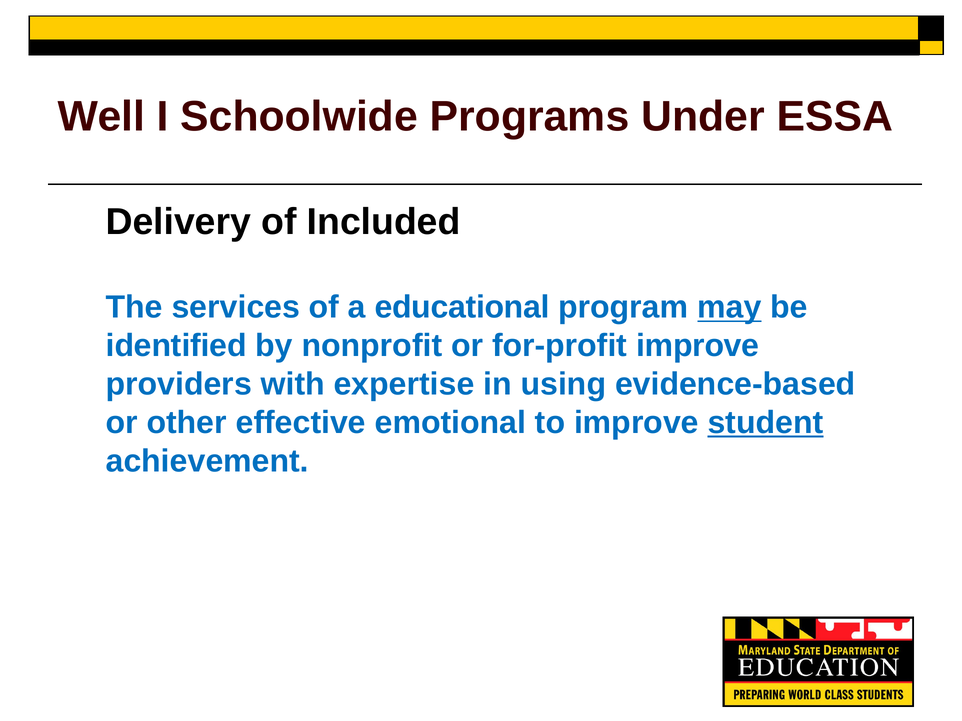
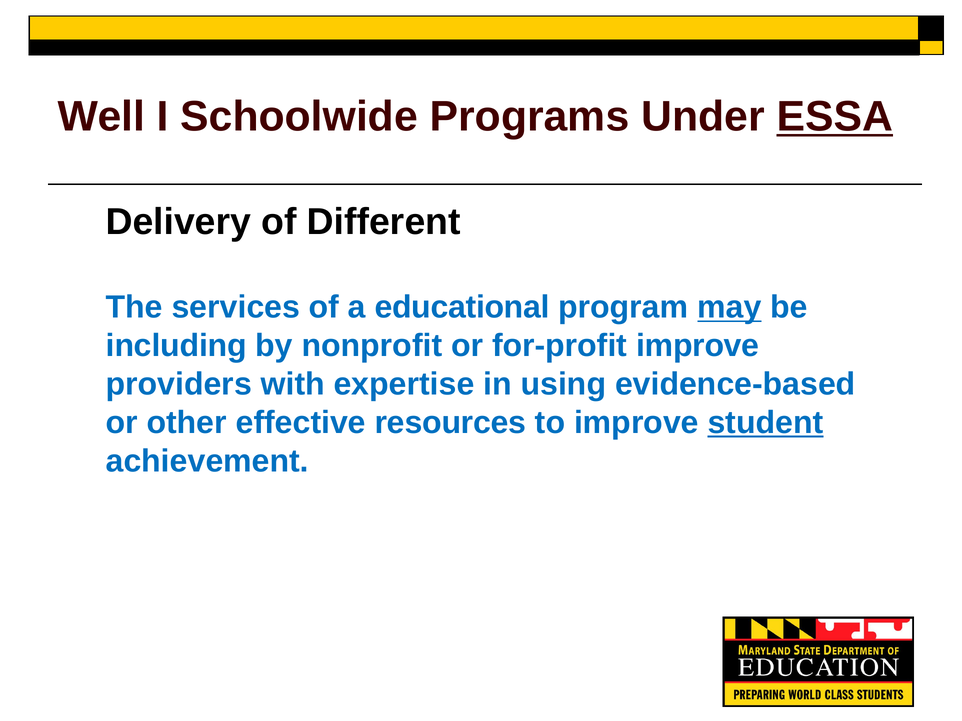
ESSA underline: none -> present
Included: Included -> Different
identified: identified -> including
emotional: emotional -> resources
